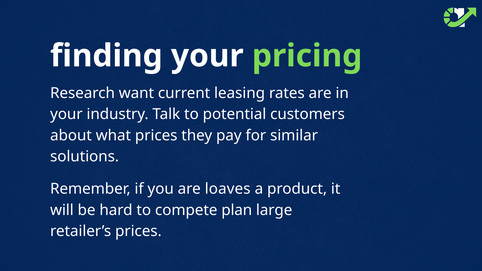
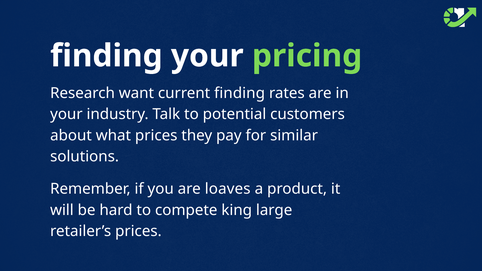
current leasing: leasing -> finding
plan: plan -> king
